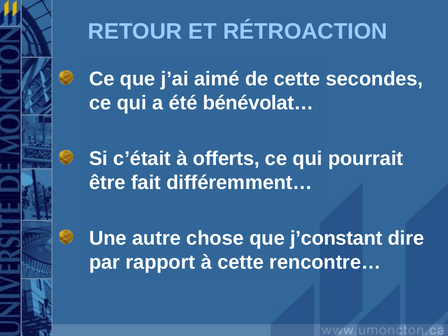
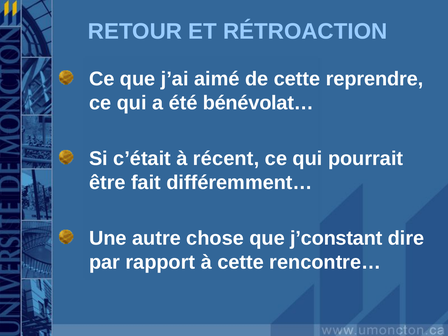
secondes: secondes -> reprendre
offerts: offerts -> récent
